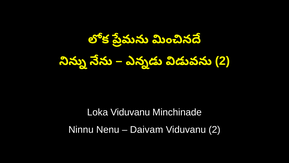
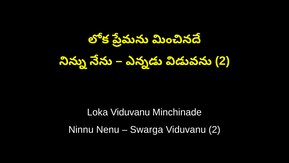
Daivam: Daivam -> Swarga
